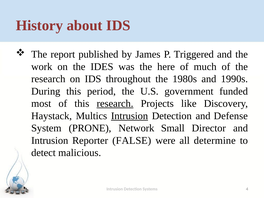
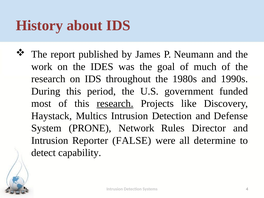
Triggered: Triggered -> Neumann
here: here -> goal
Intrusion at (129, 116) underline: present -> none
Small: Small -> Rules
malicious: malicious -> capability
